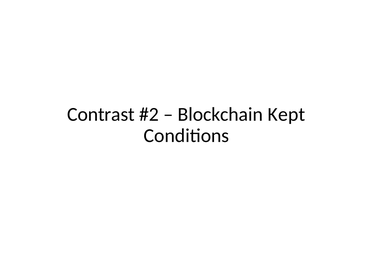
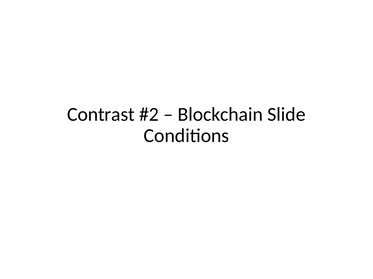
Kept: Kept -> Slide
